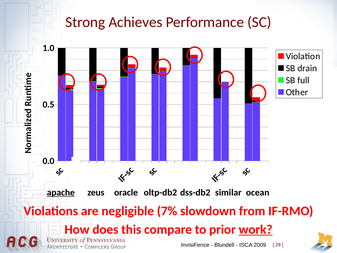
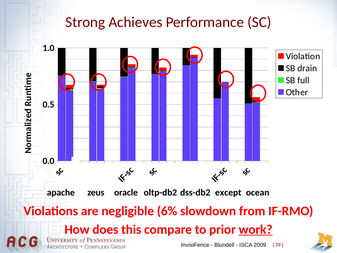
apache underline: present -> none
similar: similar -> except
7%: 7% -> 6%
